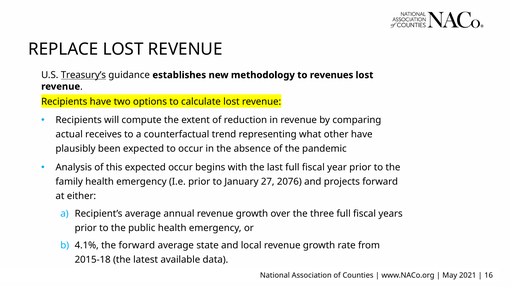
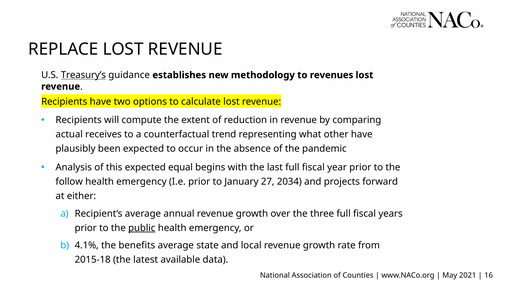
expected occur: occur -> equal
family: family -> follow
2076: 2076 -> 2034
public underline: none -> present
the forward: forward -> benefits
